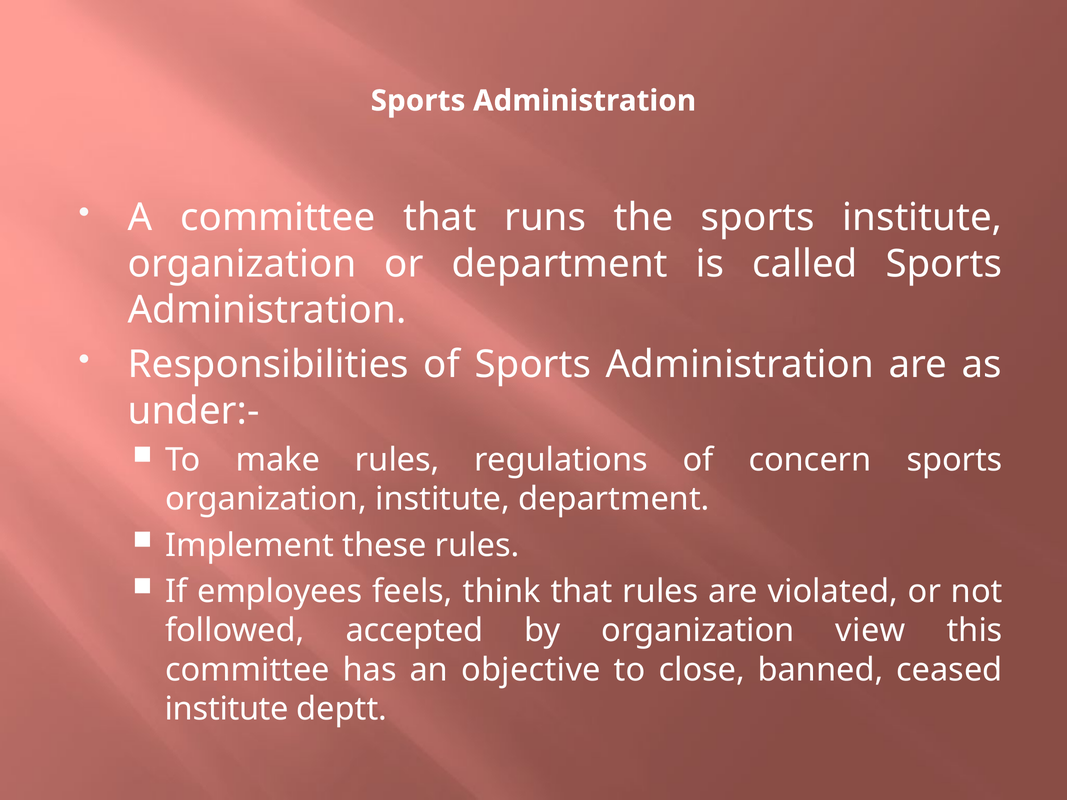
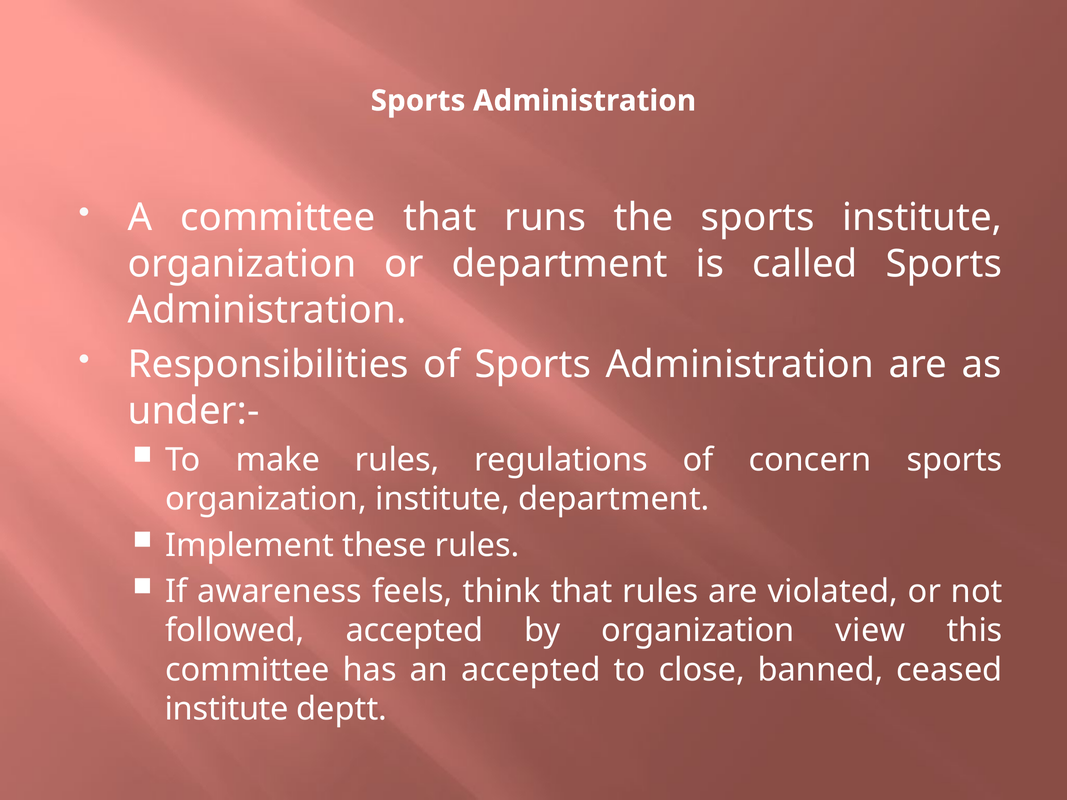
employees: employees -> awareness
an objective: objective -> accepted
